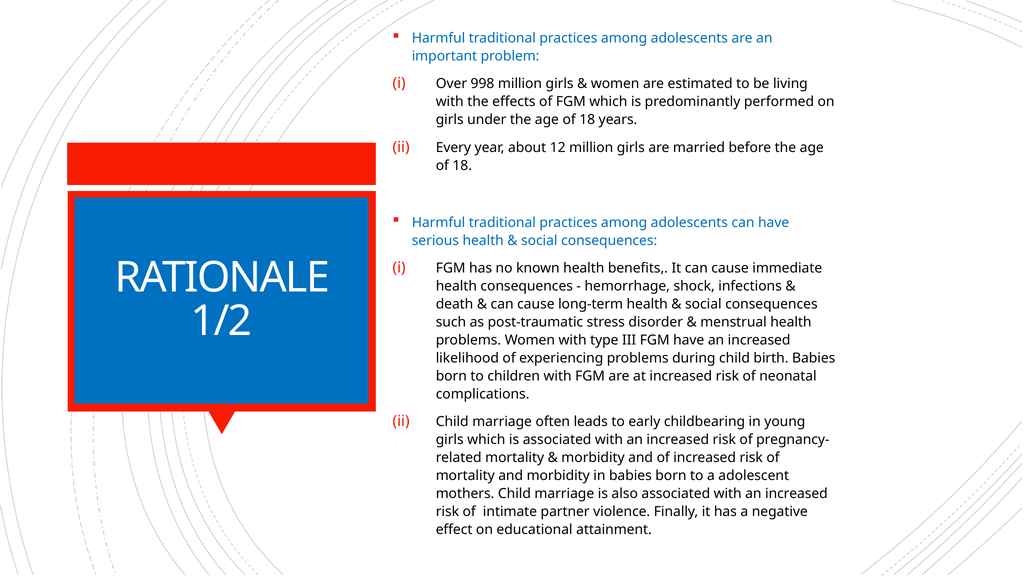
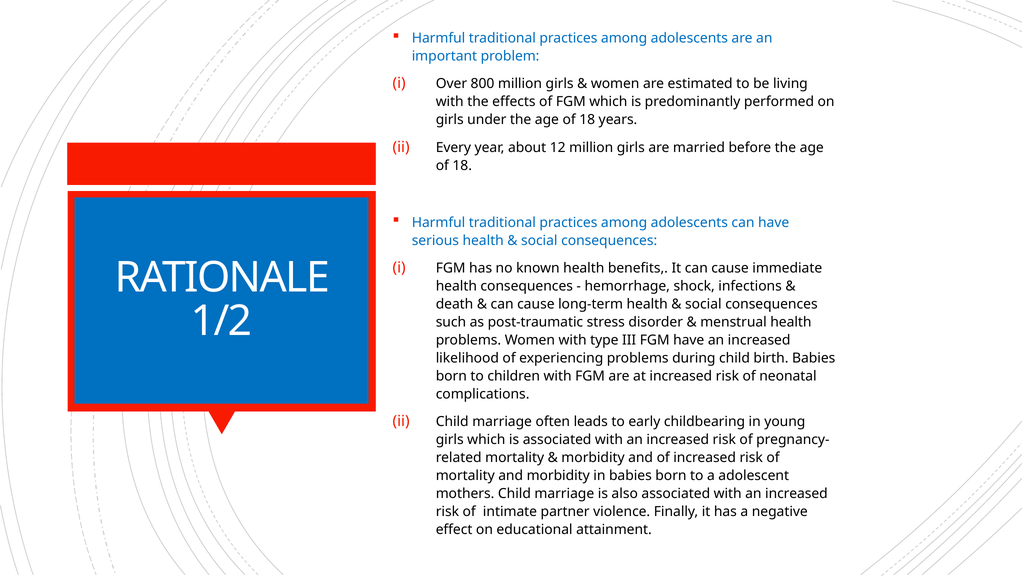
998: 998 -> 800
